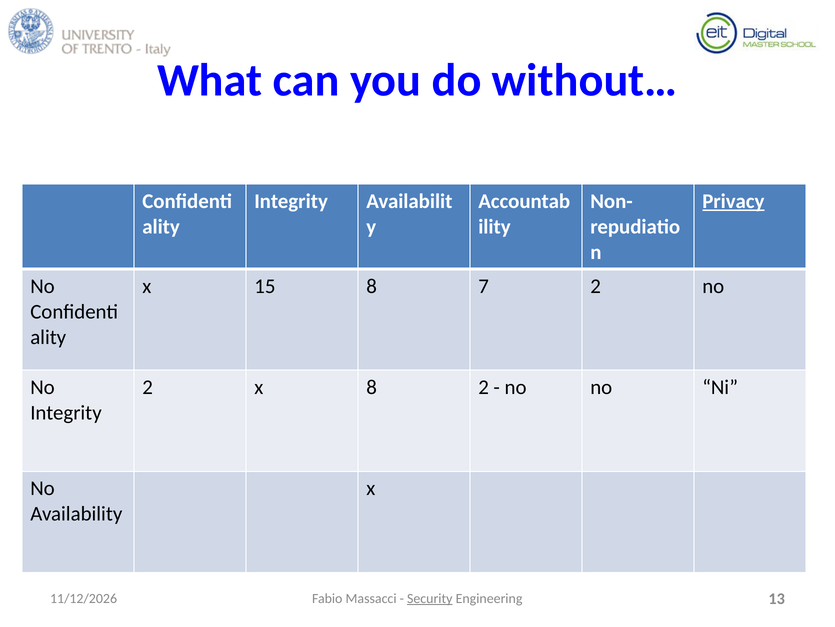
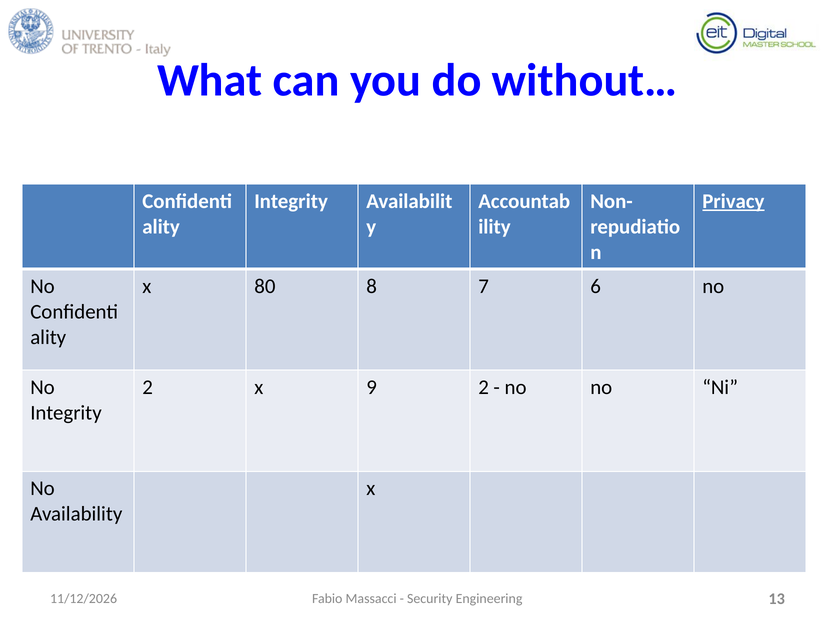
15: 15 -> 80
7 2: 2 -> 6
x 8: 8 -> 9
Security underline: present -> none
